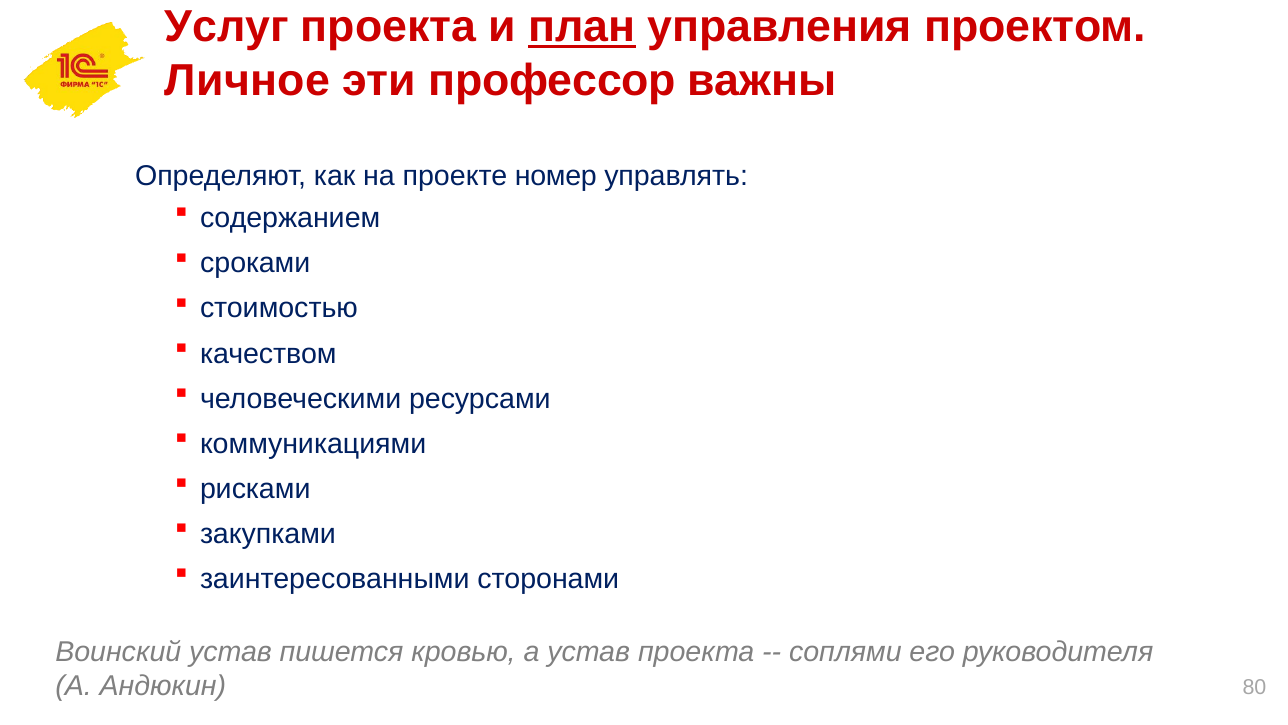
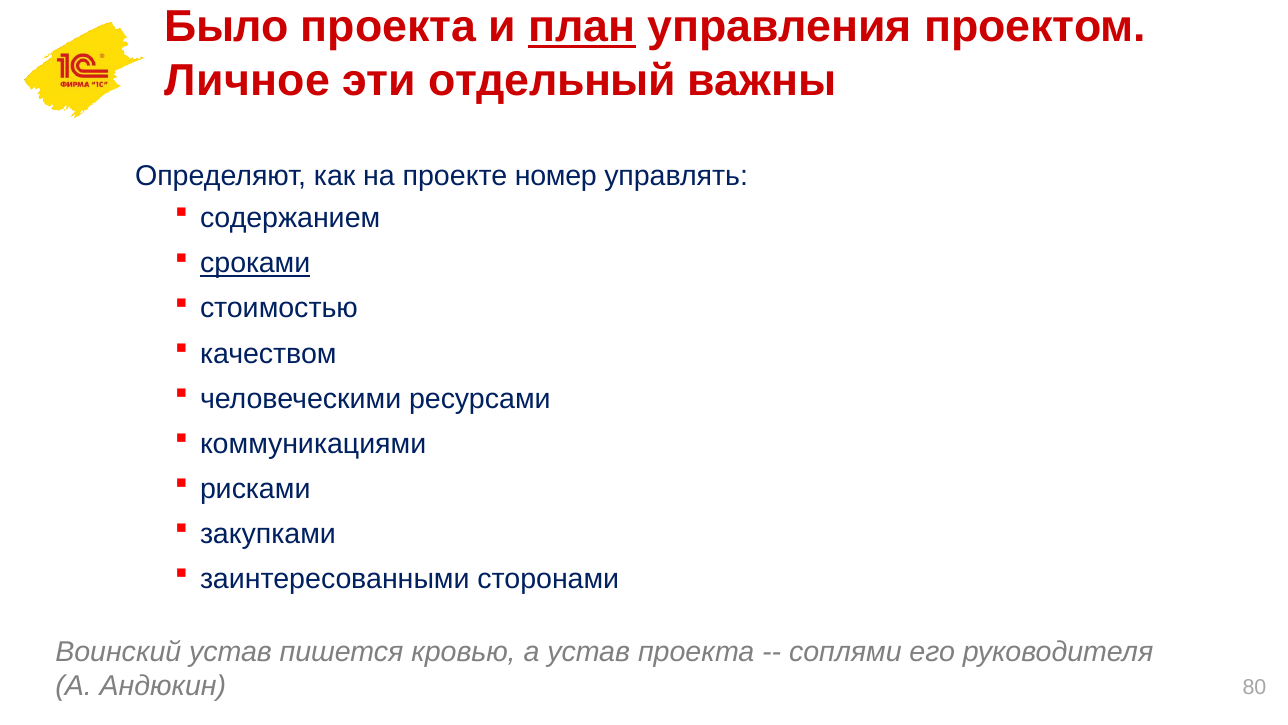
Услуг: Услуг -> Было
профессор: профессор -> отдельный
сроками underline: none -> present
